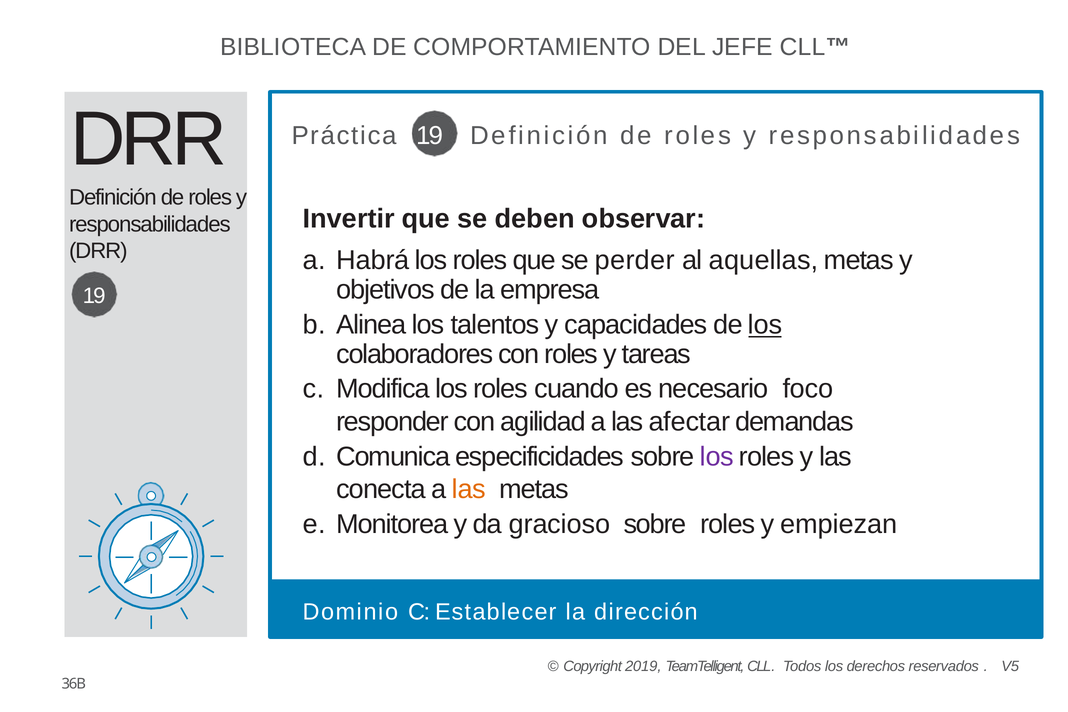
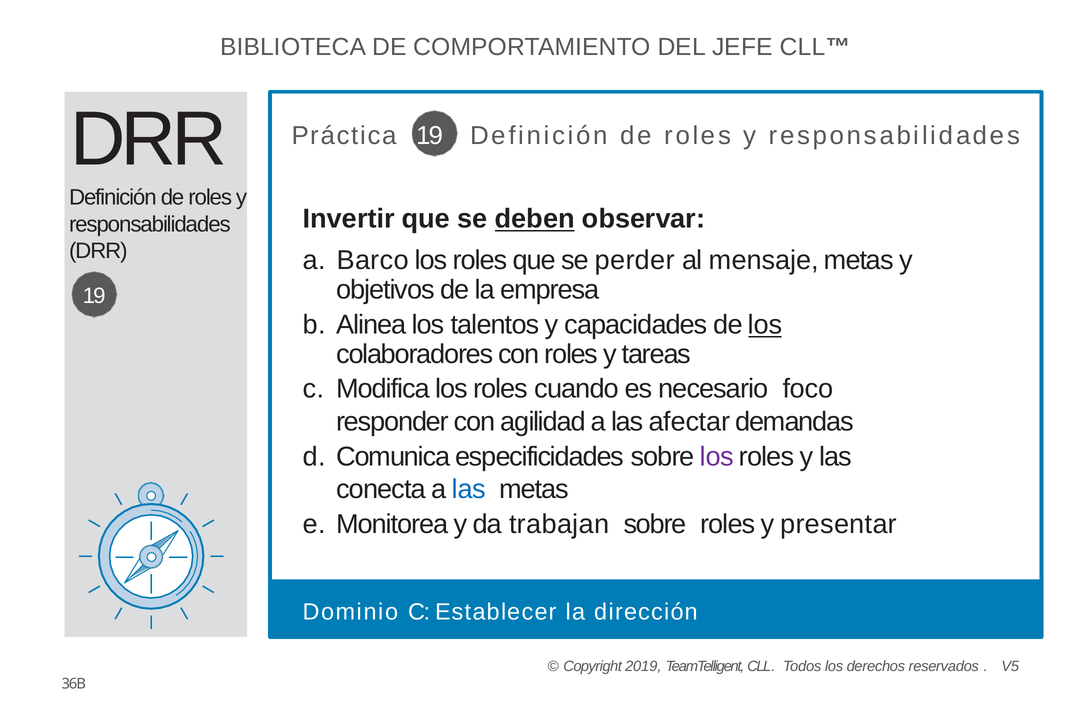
deben underline: none -> present
Habrá: Habrá -> Barco
aquellas: aquellas -> mensaje
las at (469, 489) colour: orange -> blue
gracioso: gracioso -> trabajan
empiezan: empiezan -> presentar
